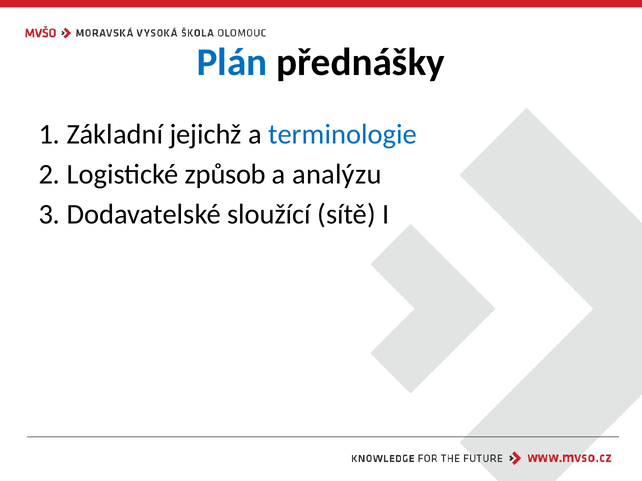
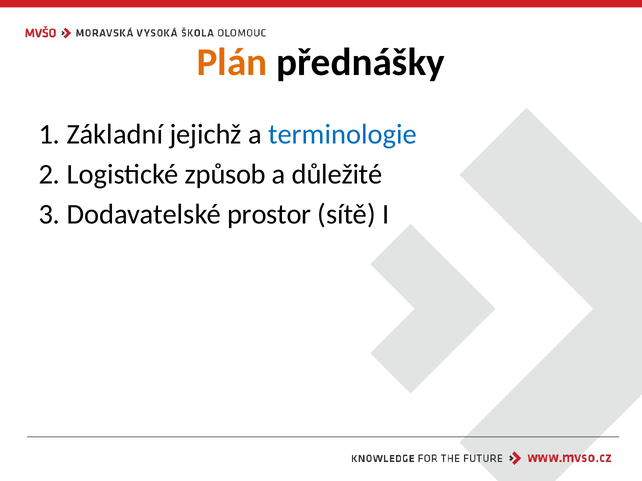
Plán colour: blue -> orange
analýzu: analýzu -> důležité
sloužící: sloužící -> prostor
